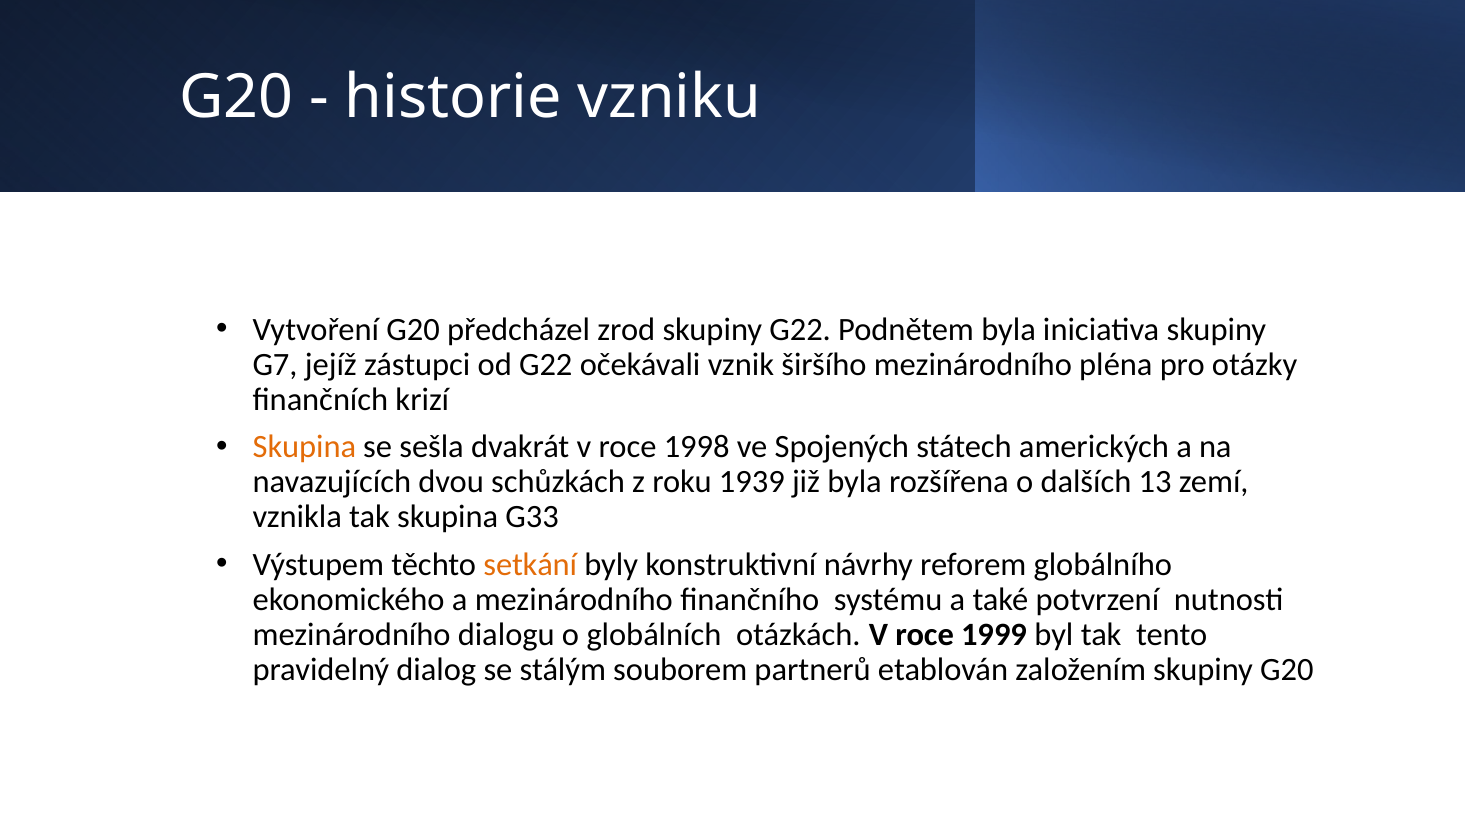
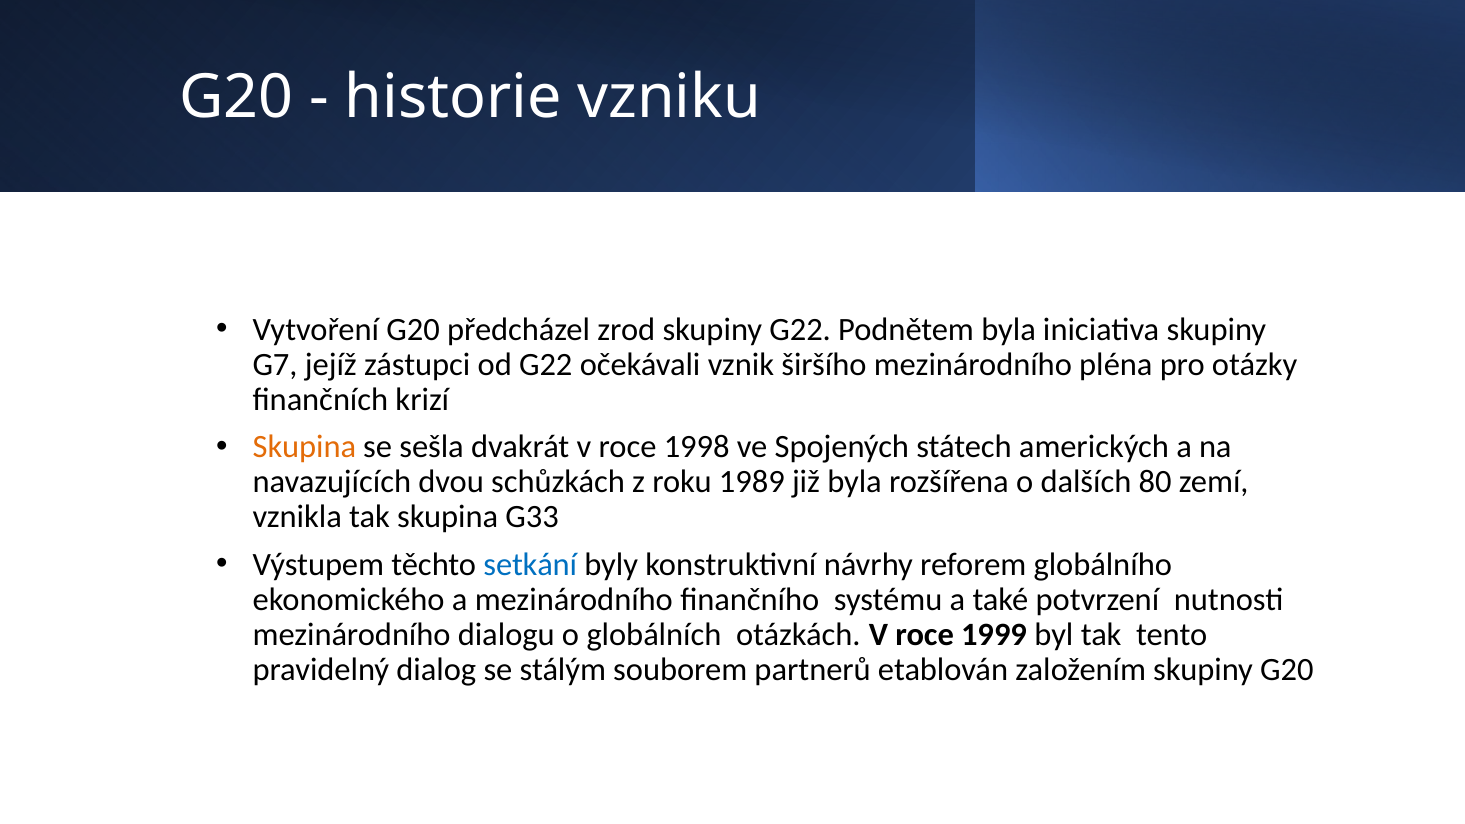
1939: 1939 -> 1989
13: 13 -> 80
setkání colour: orange -> blue
